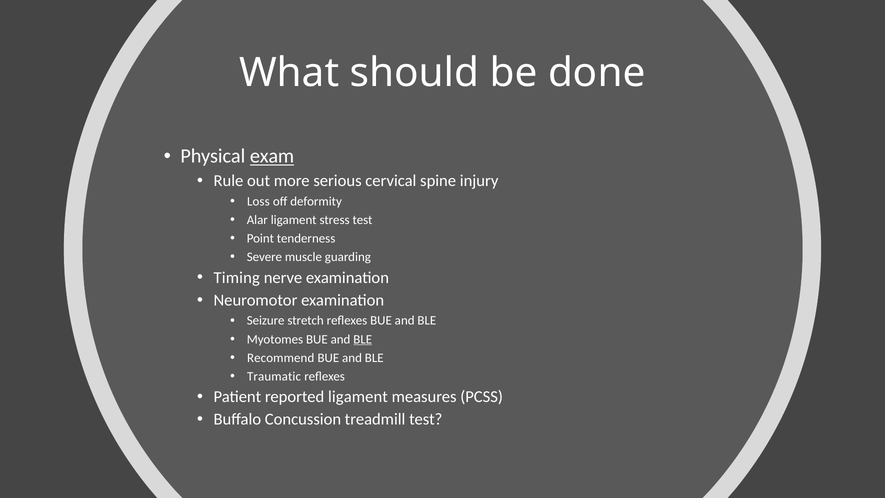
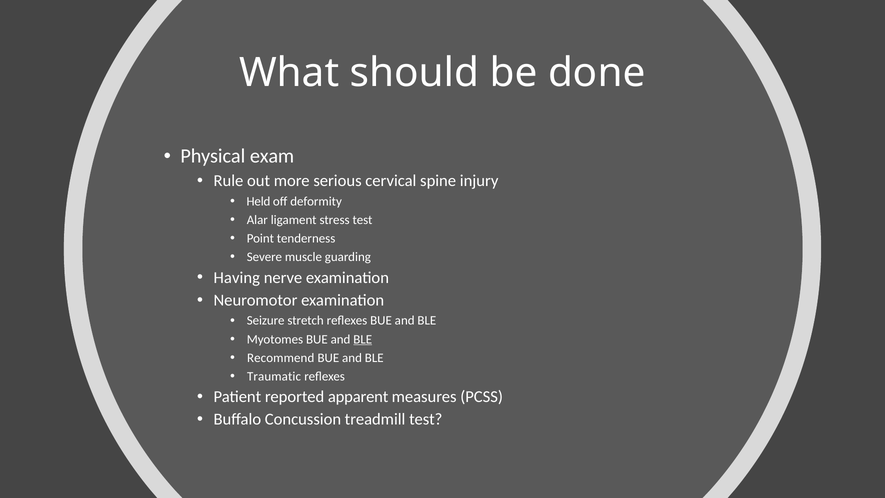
exam underline: present -> none
Loss: Loss -> Held
Timing: Timing -> Having
reported ligament: ligament -> apparent
